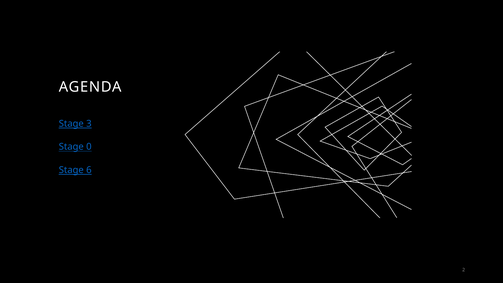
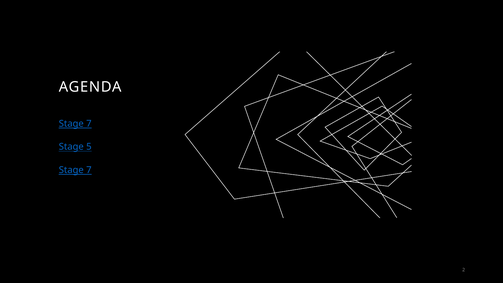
3 at (89, 124): 3 -> 7
0: 0 -> 5
6 at (89, 170): 6 -> 7
